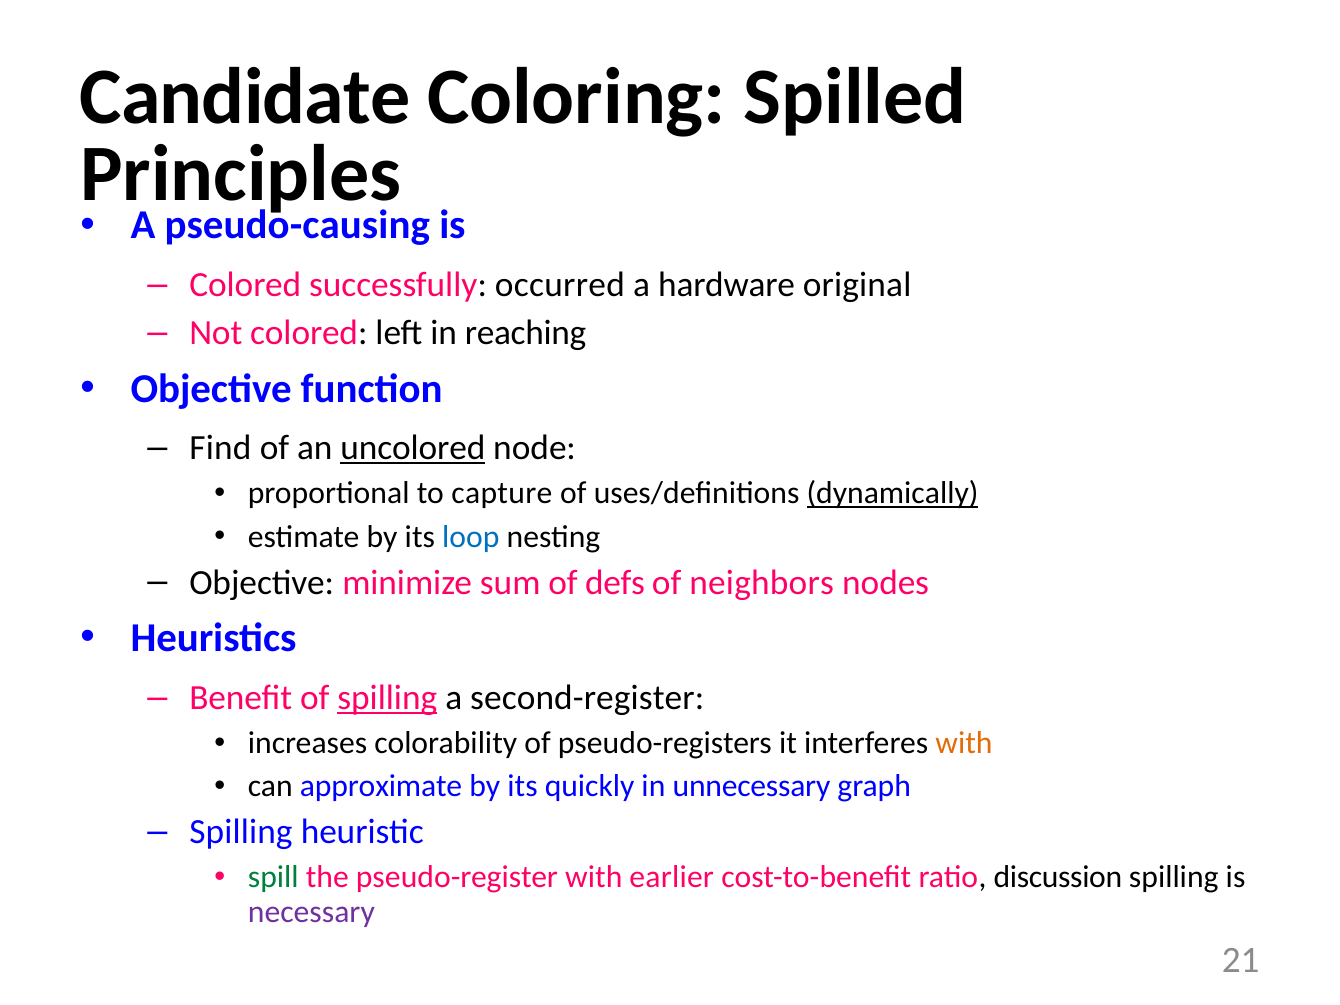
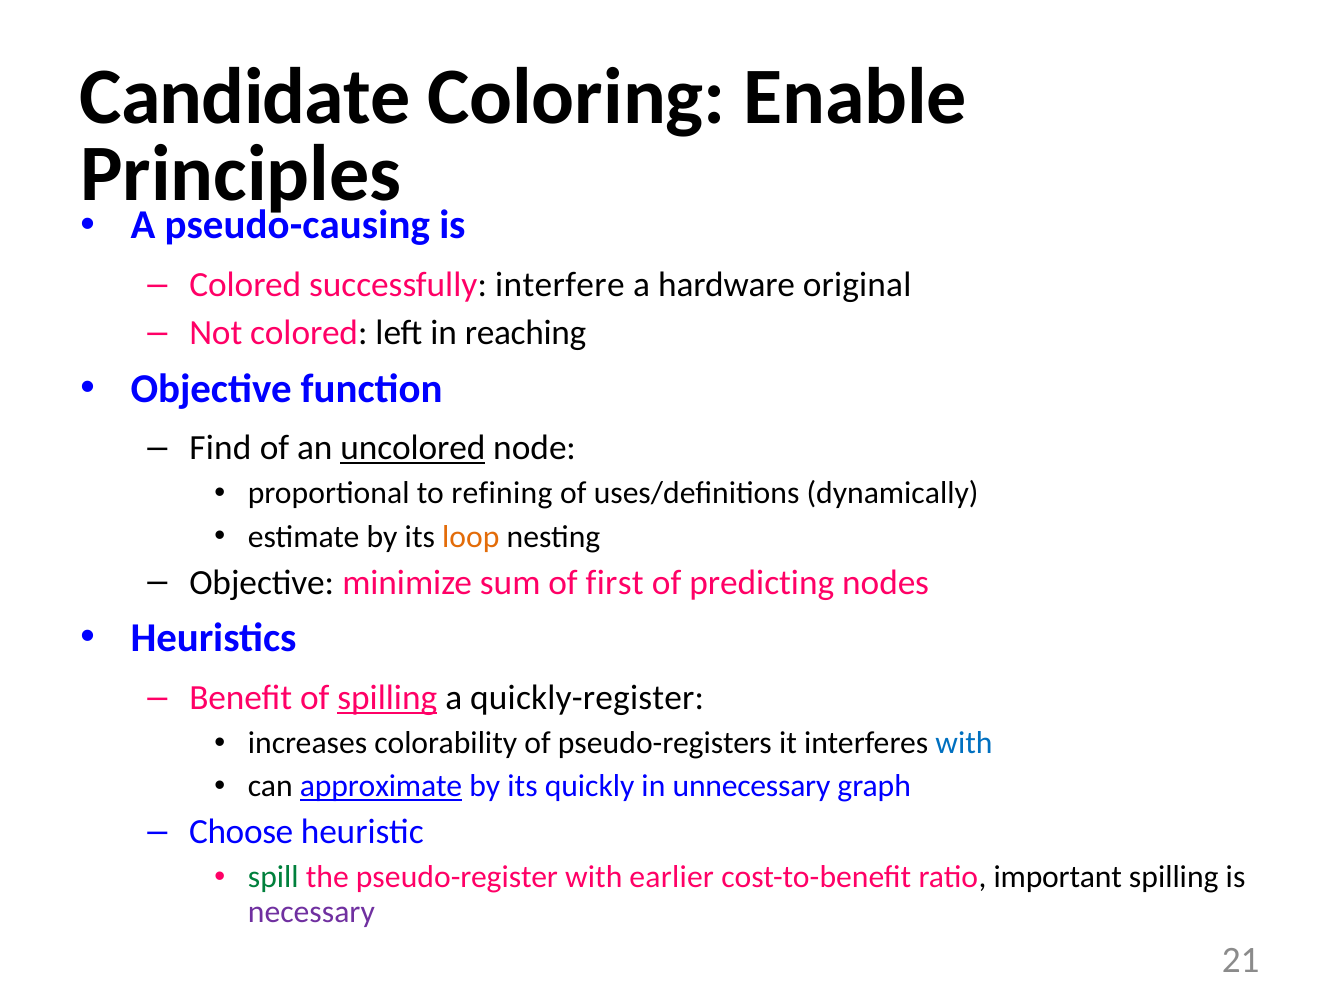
Spilled: Spilled -> Enable
occurred: occurred -> interfere
capture: capture -> refining
dynamically underline: present -> none
loop colour: blue -> orange
defs: defs -> first
neighbors: neighbors -> predicting
second-register: second-register -> quickly-register
with at (964, 743) colour: orange -> blue
approximate underline: none -> present
Spilling at (241, 832): Spilling -> Choose
discussion: discussion -> important
